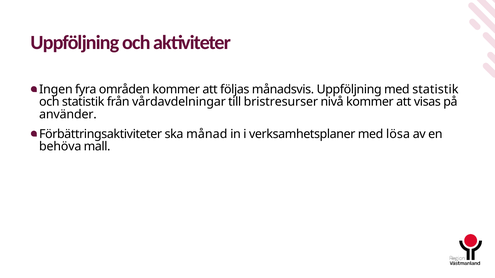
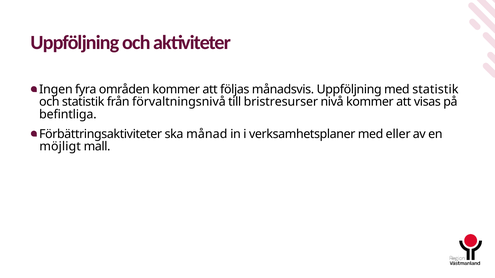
vårdavdelningar: vårdavdelningar -> förvaltningsnivå
använder: använder -> befintliga
lösa: lösa -> eller
behöva: behöva -> möjligt
